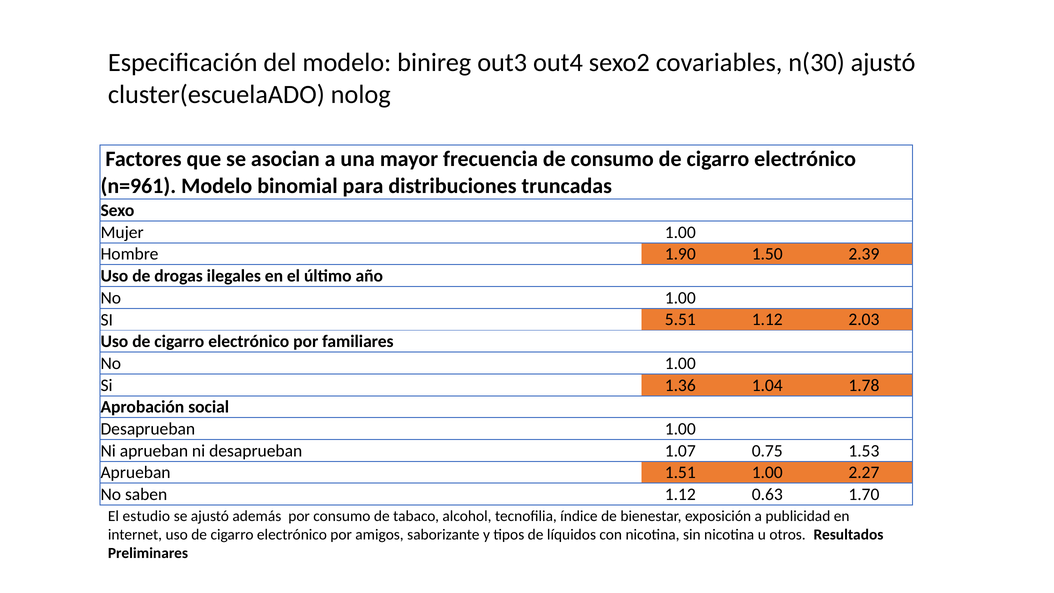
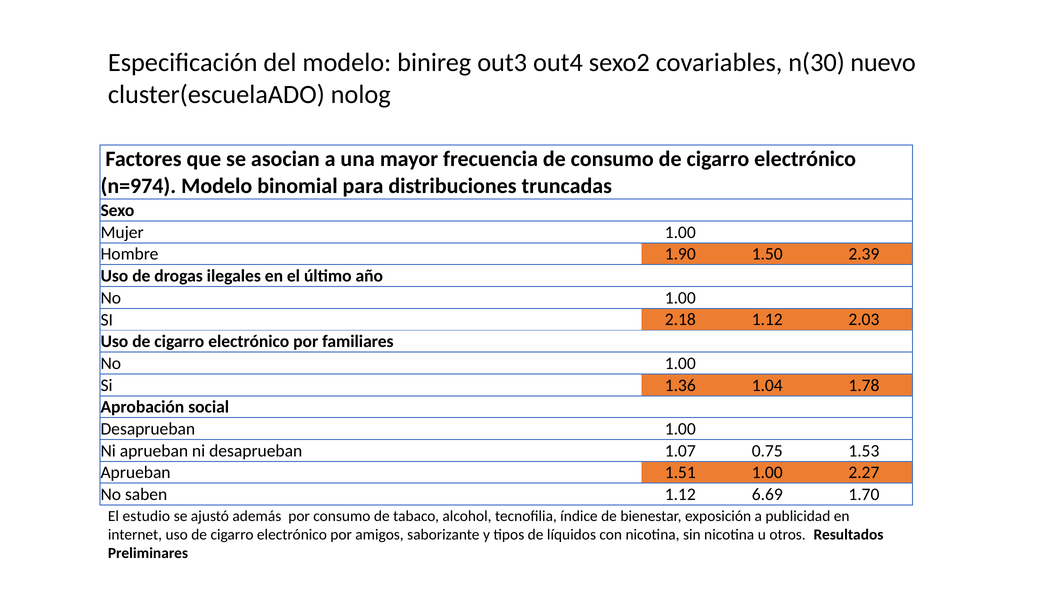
n(30 ajustó: ajustó -> nuevo
n=961: n=961 -> n=974
5.51: 5.51 -> 2.18
0.63: 0.63 -> 6.69
